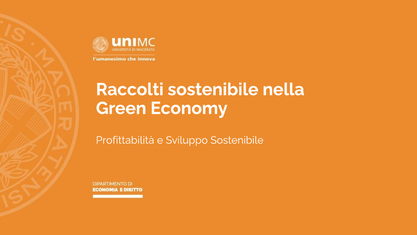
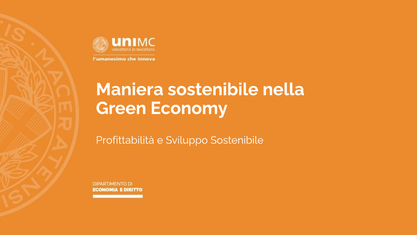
Raccolti: Raccolti -> Maniera
